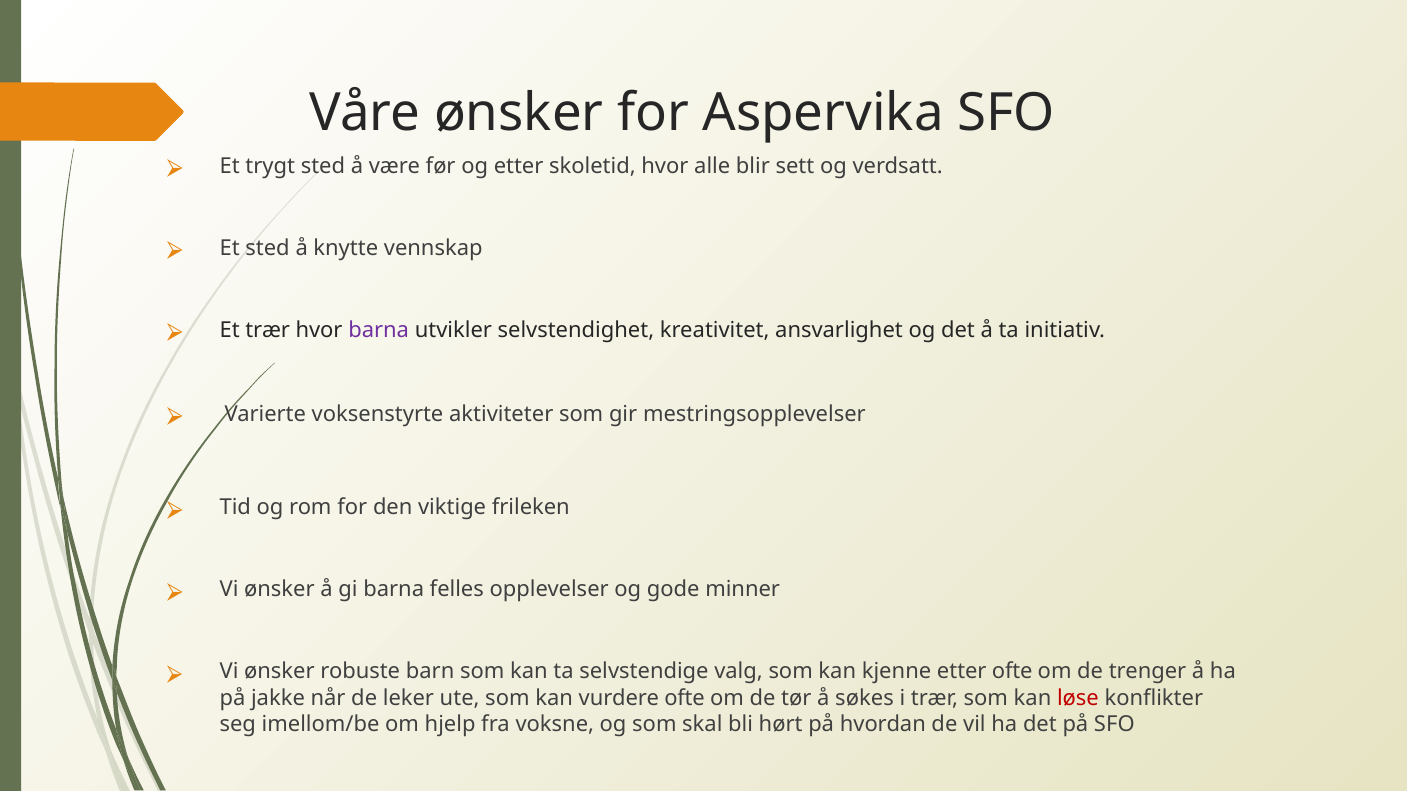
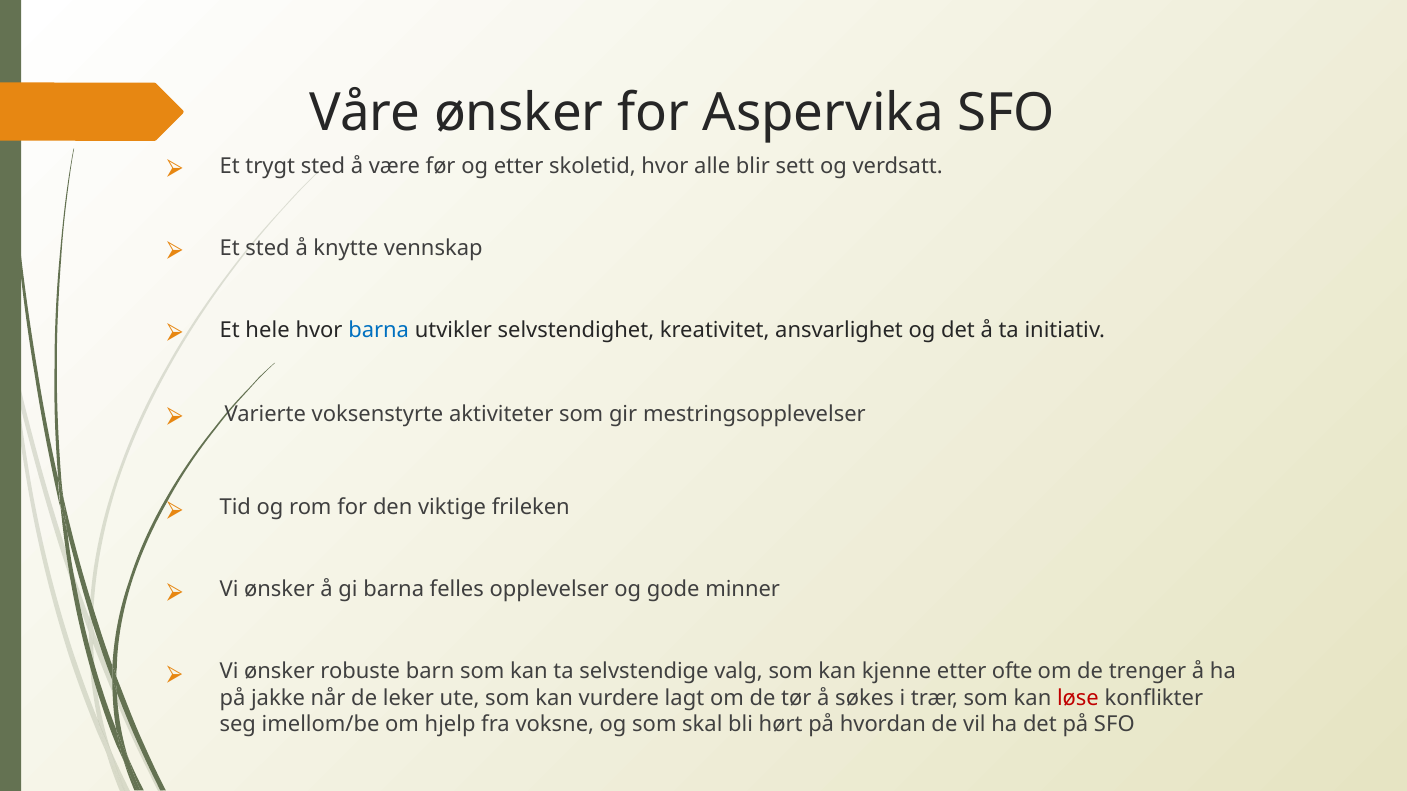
Et trær: trær -> hele
barna at (379, 330) colour: purple -> blue
vurdere ofte: ofte -> lagt
